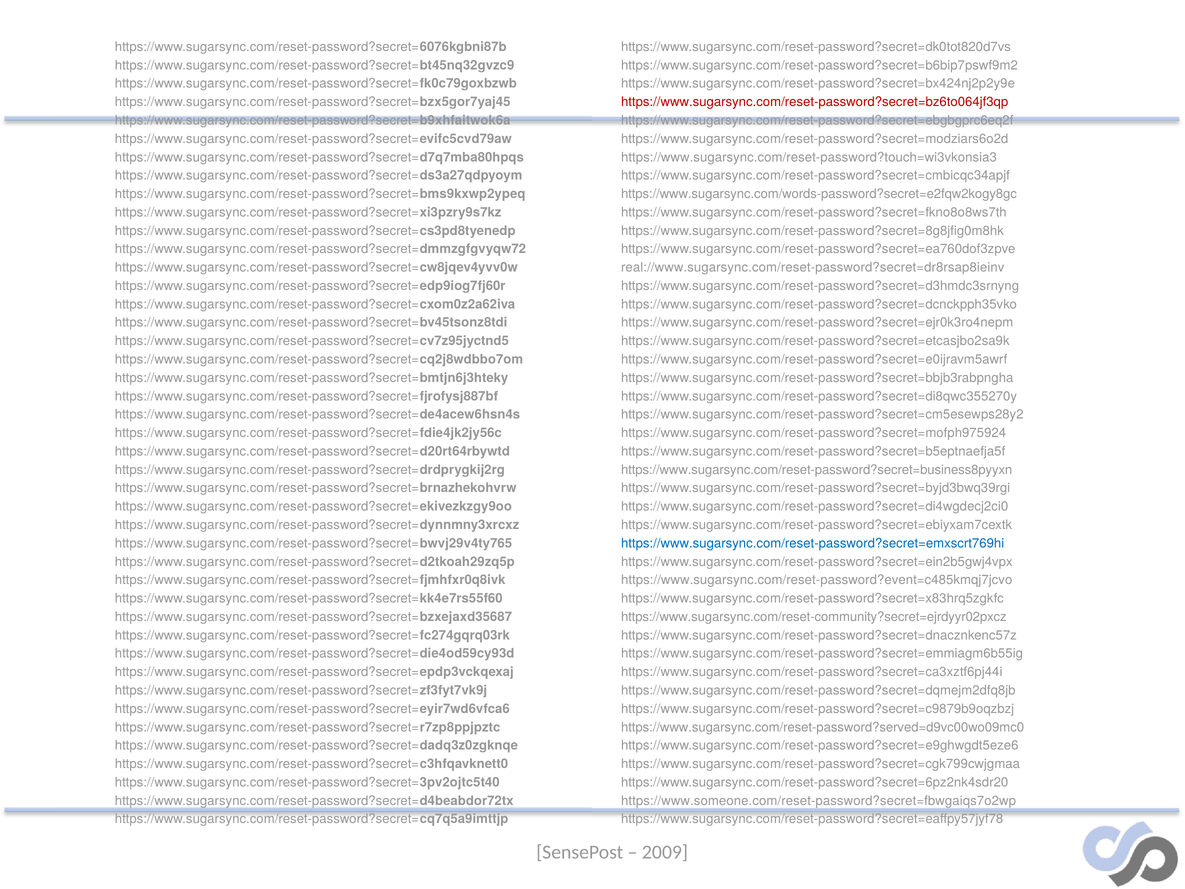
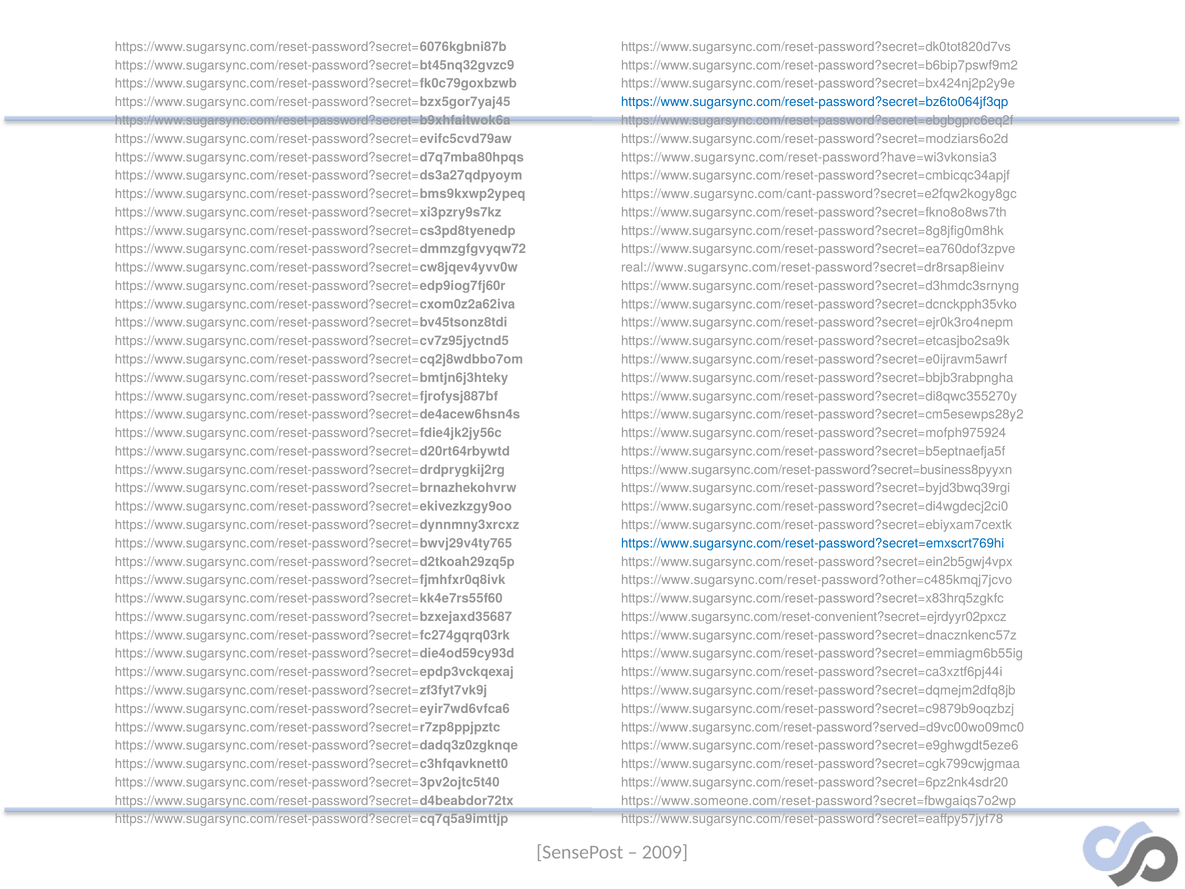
https://www.sugarsync.com/reset-password?secret=bz6to064jf3qp colour: red -> blue
https://www.sugarsync.com/reset-password?touch=wi3vkonsia3: https://www.sugarsync.com/reset-password?touch=wi3vkonsia3 -> https://www.sugarsync.com/reset-password?have=wi3vkonsia3
https://www.sugarsync.com/words-password?secret=e2fqw2kogy8gc: https://www.sugarsync.com/words-password?secret=e2fqw2kogy8gc -> https://www.sugarsync.com/cant-password?secret=e2fqw2kogy8gc
https://www.sugarsync.com/reset-password?event=c485kmqj7jcvo: https://www.sugarsync.com/reset-password?event=c485kmqj7jcvo -> https://www.sugarsync.com/reset-password?other=c485kmqj7jcvo
https://www.sugarsync.com/reset-community?secret=ejrdyyr02pxcz: https://www.sugarsync.com/reset-community?secret=ejrdyyr02pxcz -> https://www.sugarsync.com/reset-convenient?secret=ejrdyyr02pxcz
